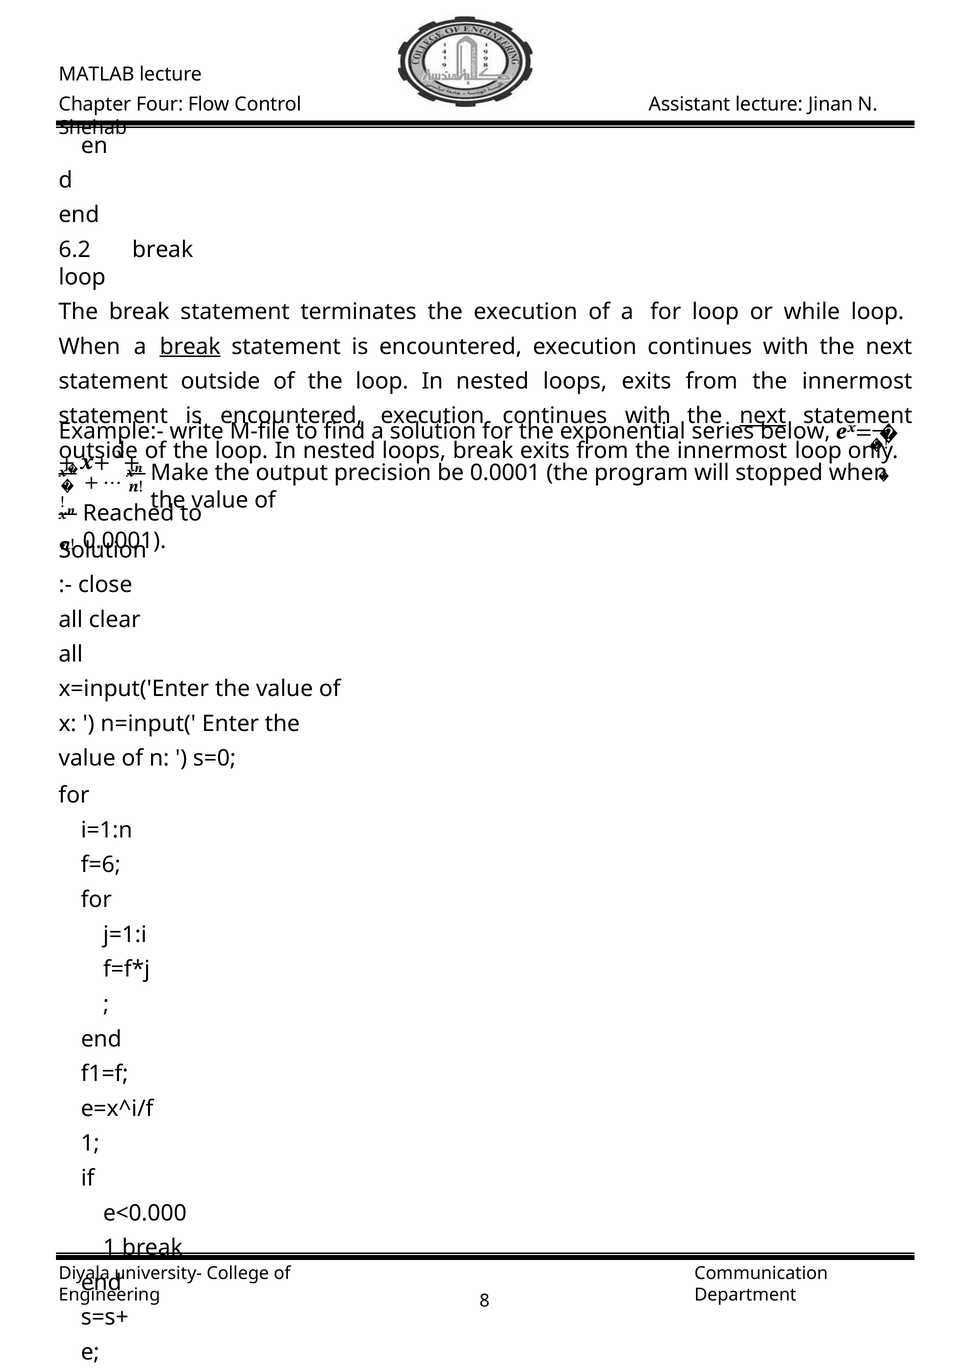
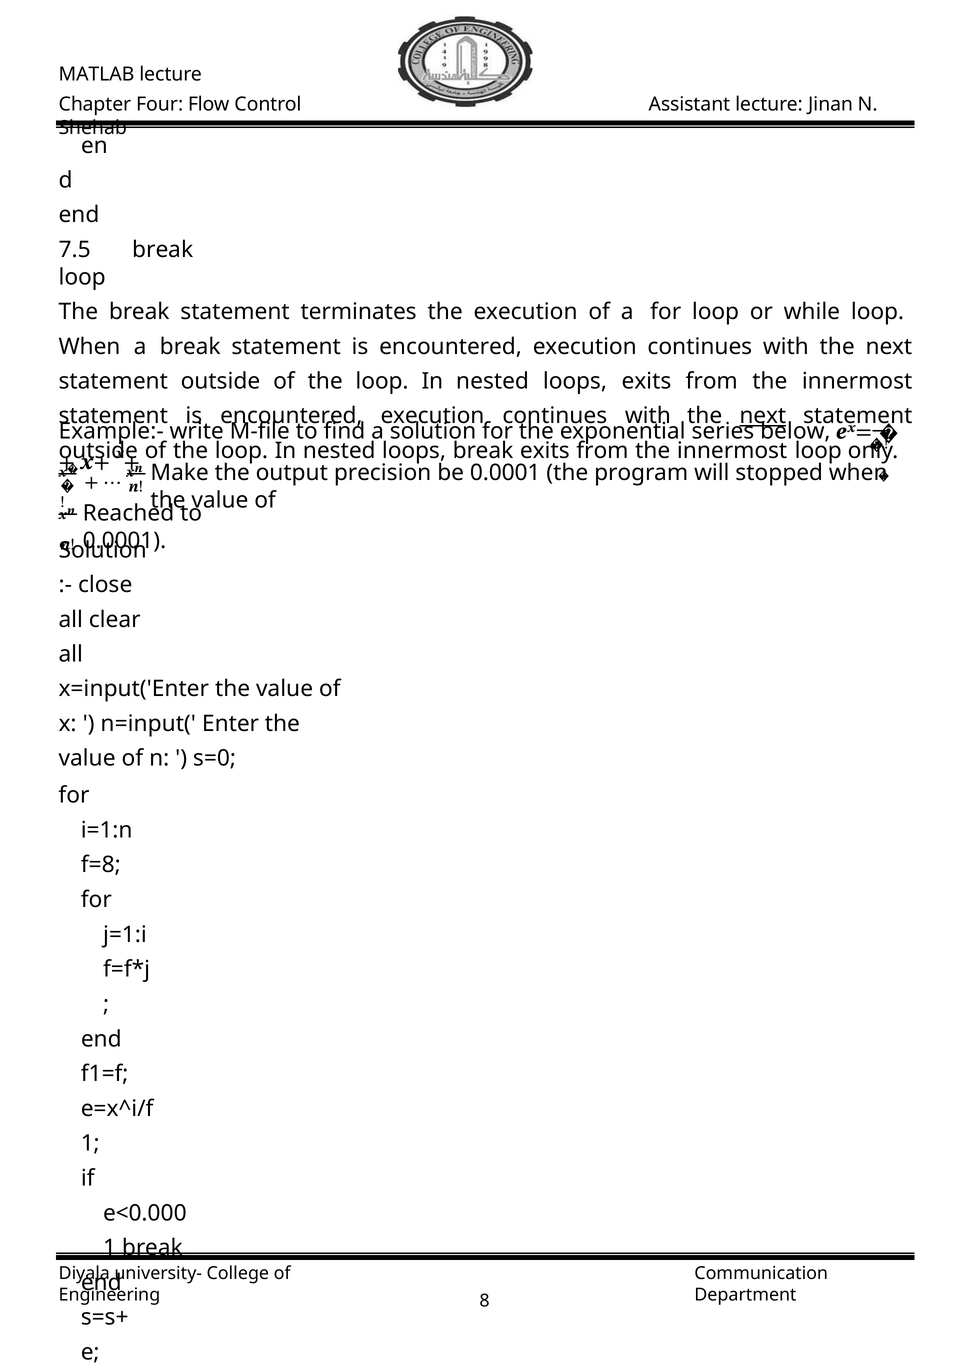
6.2: 6.2 -> 7.5
break at (190, 347) underline: present -> none
f=6: f=6 -> f=8
